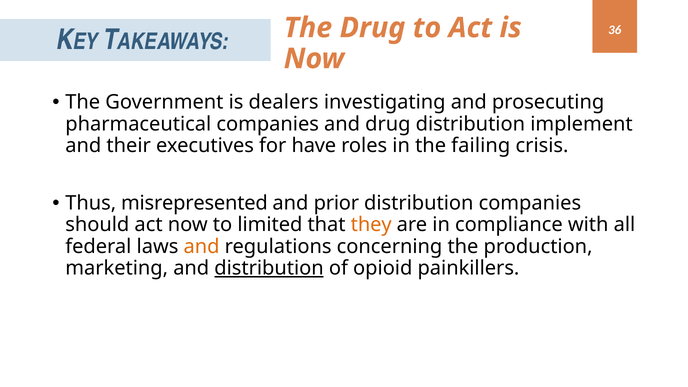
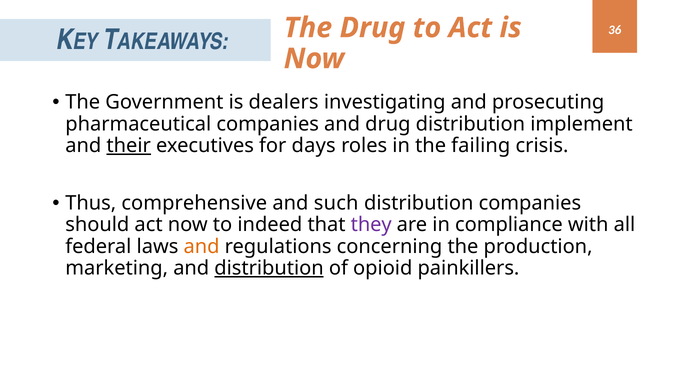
their underline: none -> present
have: have -> days
misrepresented: misrepresented -> comprehensive
prior: prior -> such
limited: limited -> indeed
they colour: orange -> purple
